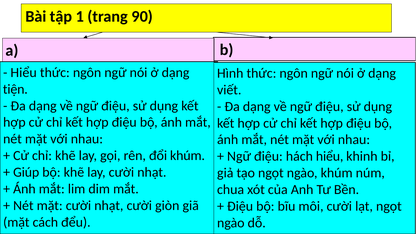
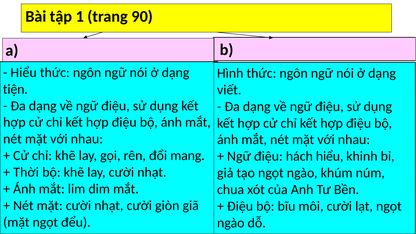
đổi khúm: khúm -> mang
Giúp: Giúp -> Thời
mặt cách: cách -> ngọt
